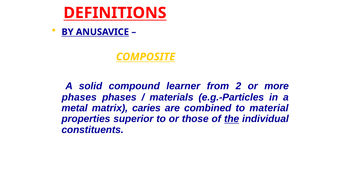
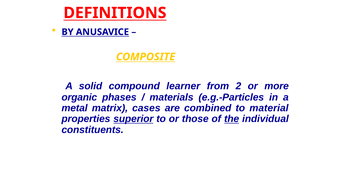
phases at (79, 97): phases -> organic
caries: caries -> cases
superior underline: none -> present
